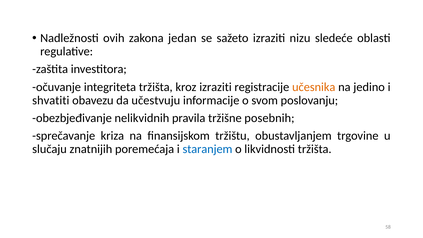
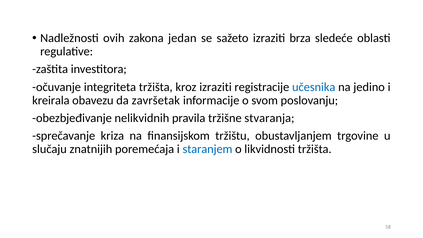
nizu: nizu -> brza
učesnika colour: orange -> blue
shvatiti: shvatiti -> kreirala
učestvuju: učestvuju -> završetak
posebnih: posebnih -> stvaranja
